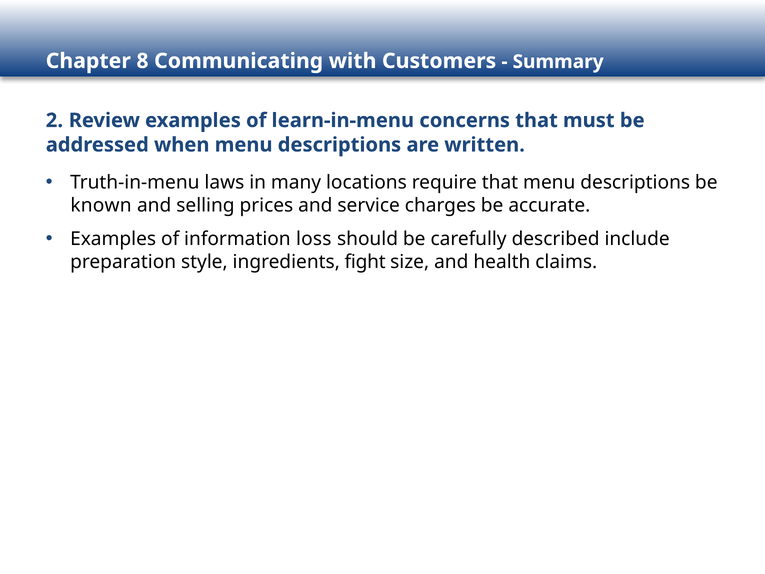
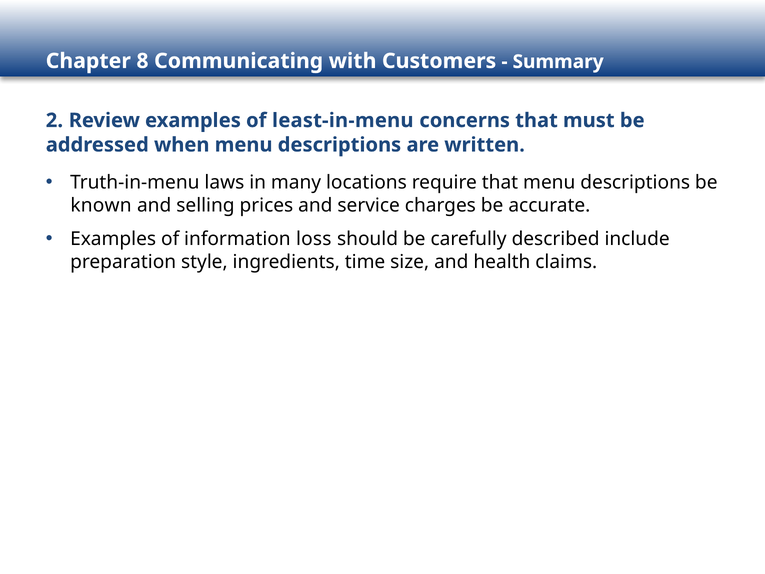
learn-in-menu: learn-in-menu -> least-in-menu
fight: fight -> time
